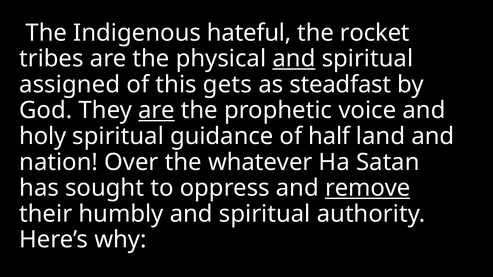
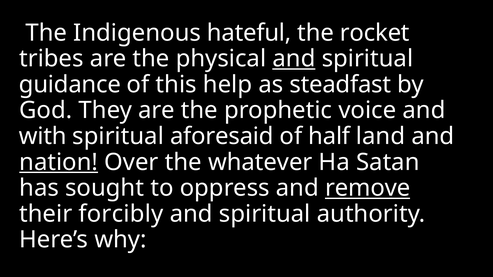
assigned: assigned -> guidance
gets: gets -> help
are at (156, 111) underline: present -> none
holy: holy -> with
guidance: guidance -> aforesaid
nation underline: none -> present
humbly: humbly -> forcibly
